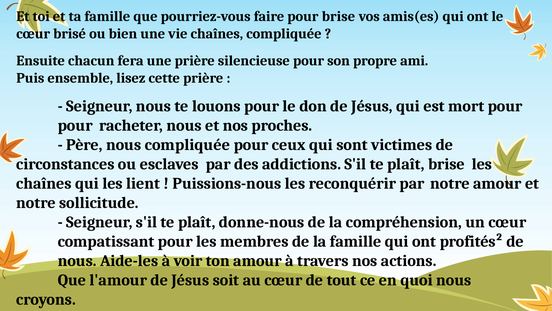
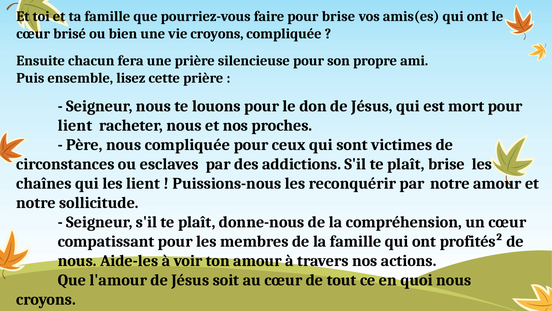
vie chaînes: chaînes -> croyons
pour at (75, 125): pour -> lient
